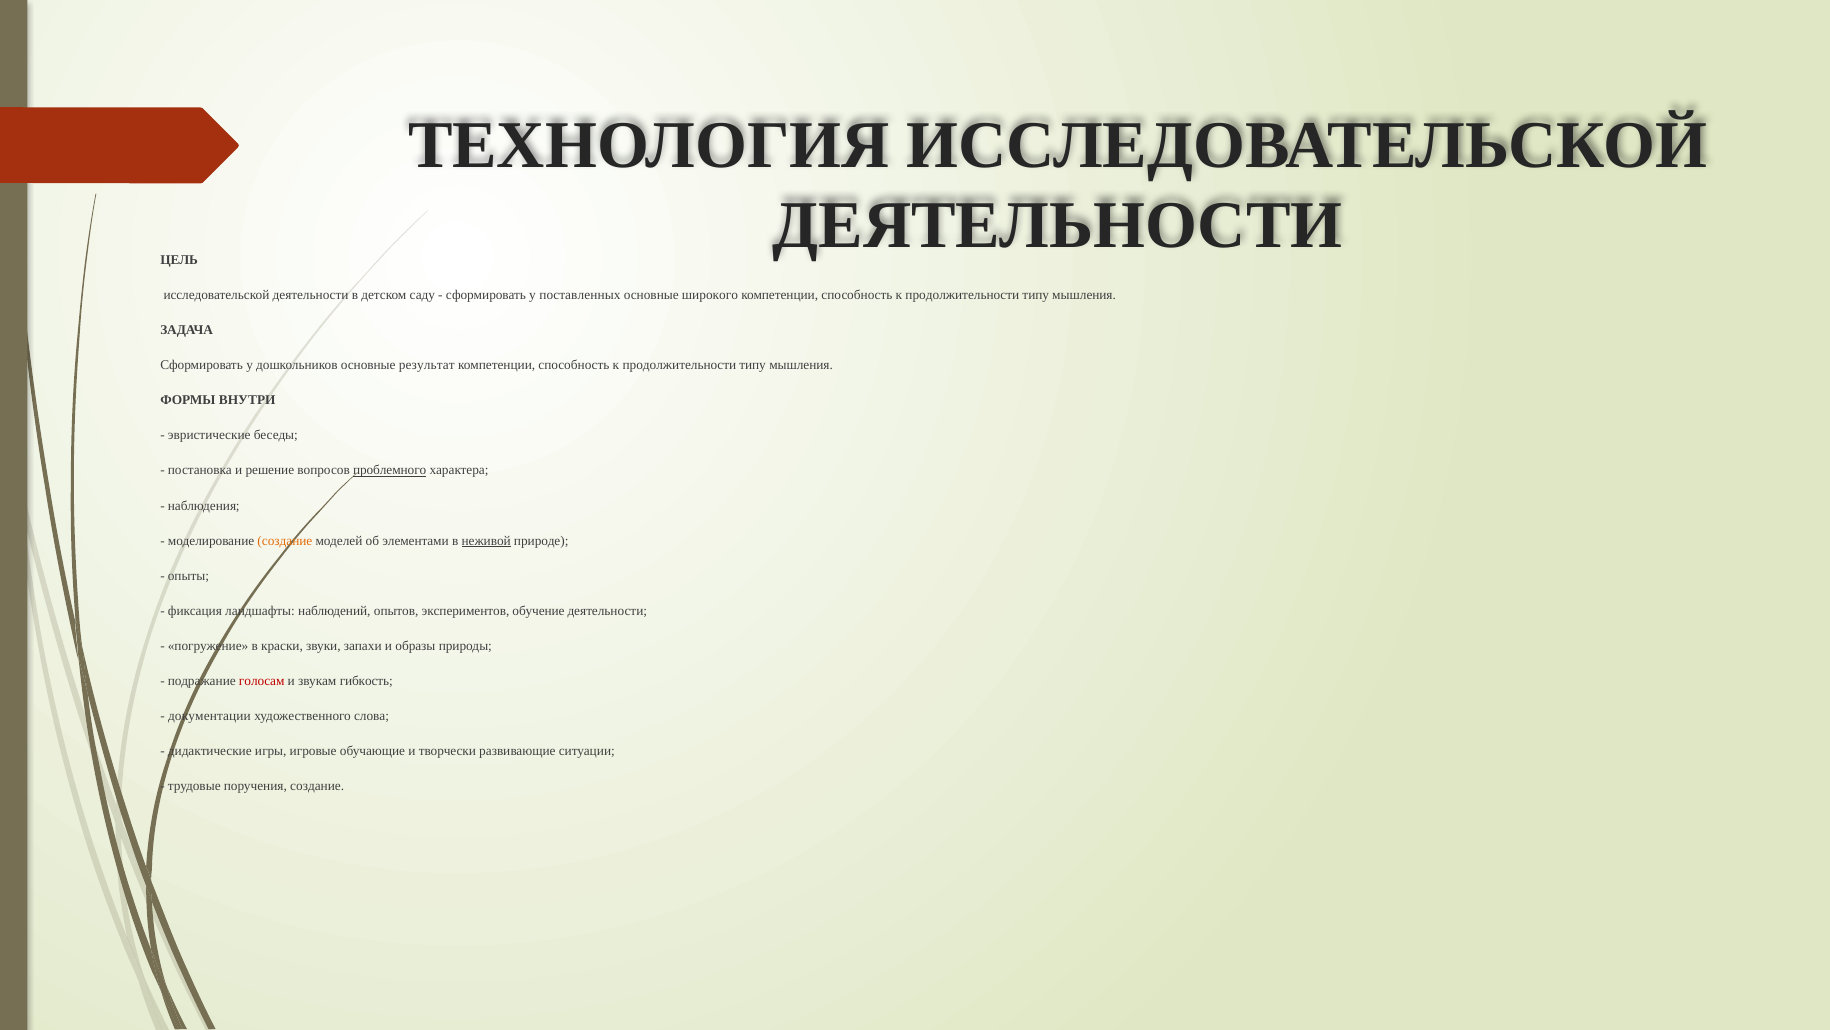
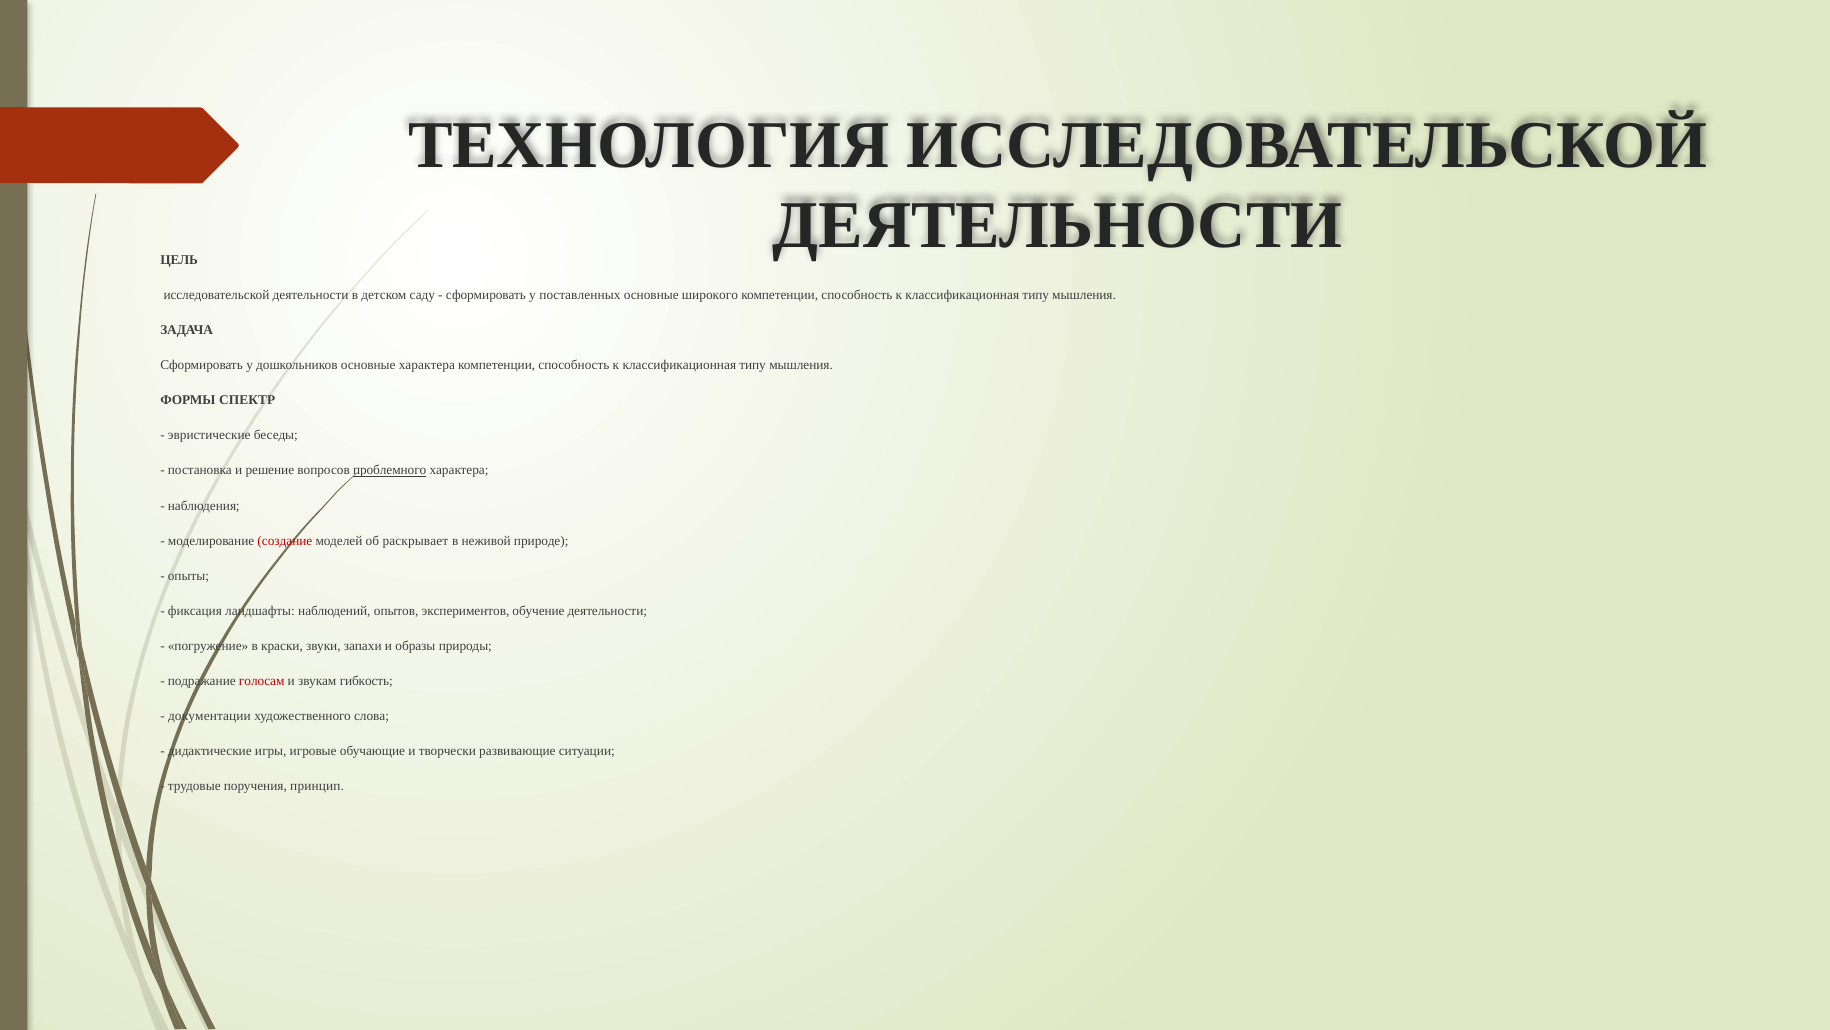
продолжительности at (962, 295): продолжительности -> классификационная
основные результат: результат -> характера
продолжительности at (679, 365): продолжительности -> классификационная
ВНУТРИ: ВНУТРИ -> СПЕКТР
создание at (285, 540) colour: orange -> red
элементами: элементами -> раскрывает
неживой underline: present -> none
поручения создание: создание -> принцип
